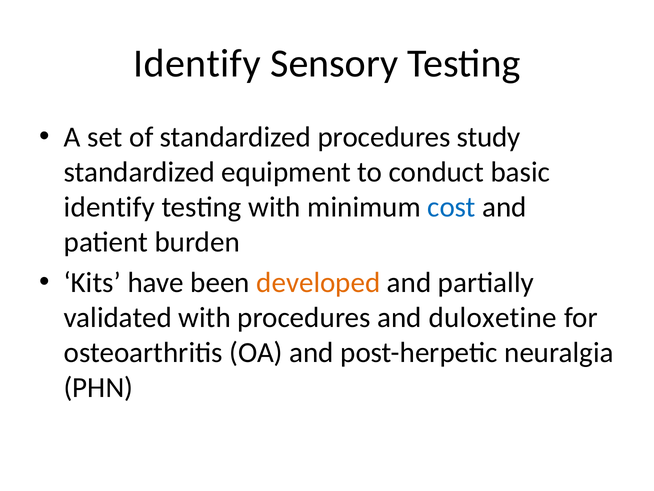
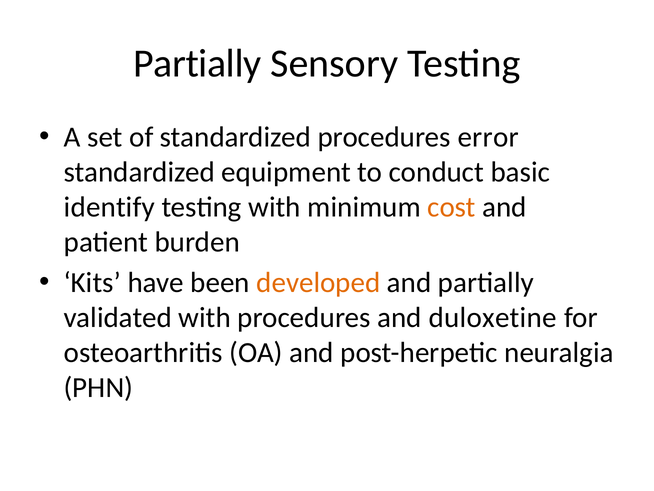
Identify at (197, 63): Identify -> Partially
study: study -> error
cost colour: blue -> orange
